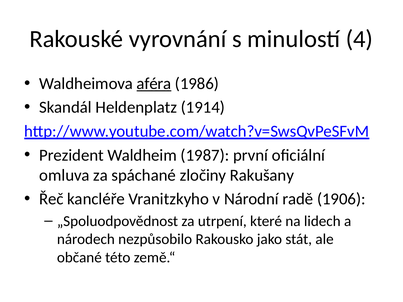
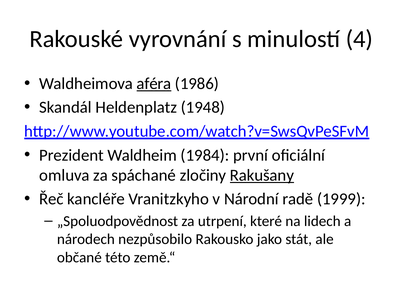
1914: 1914 -> 1948
1987: 1987 -> 1984
Rakušany underline: none -> present
1906: 1906 -> 1999
